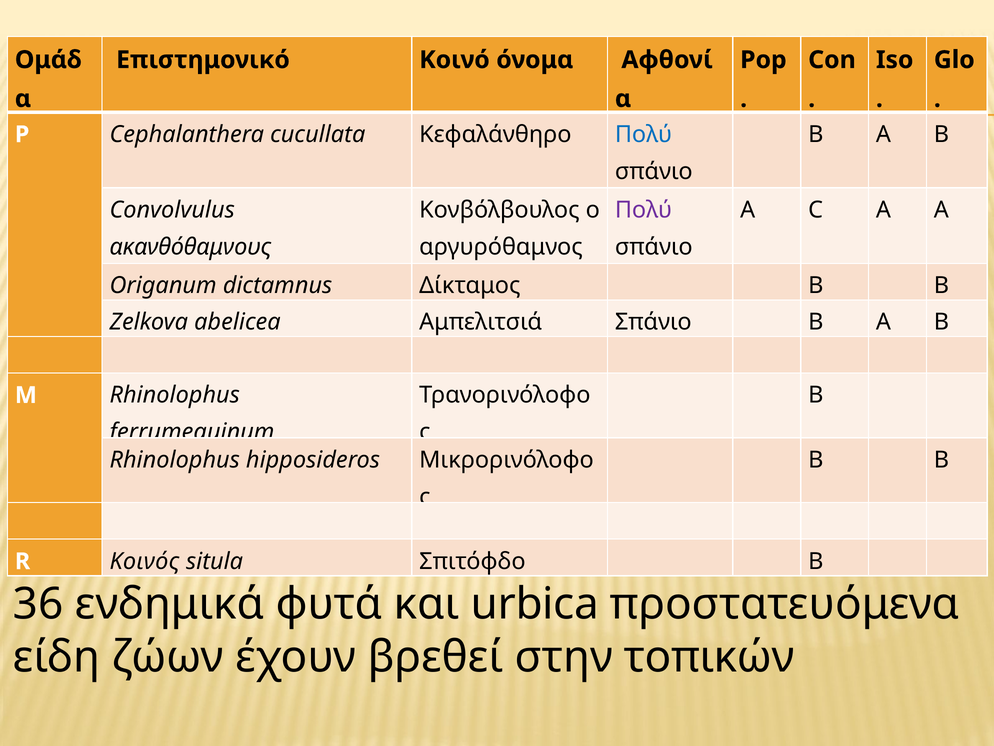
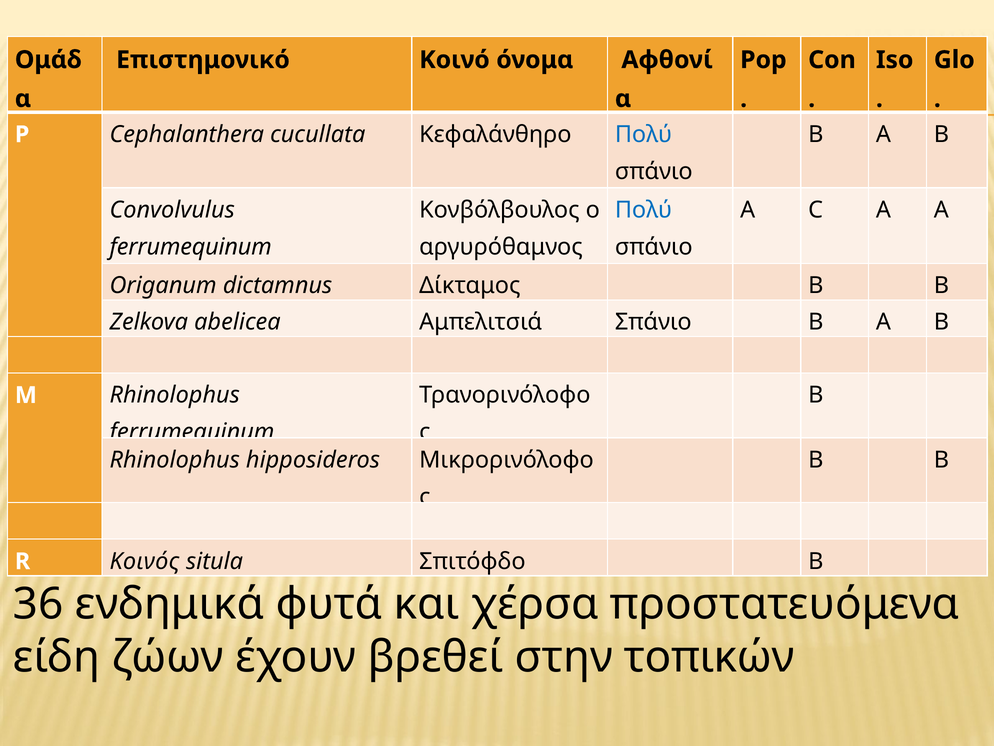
Πολύ at (644, 210) colour: purple -> blue
ακανθόθαμνους at (191, 247): ακανθόθαμνους -> ferrumequinum
urbica: urbica -> χέρσα
